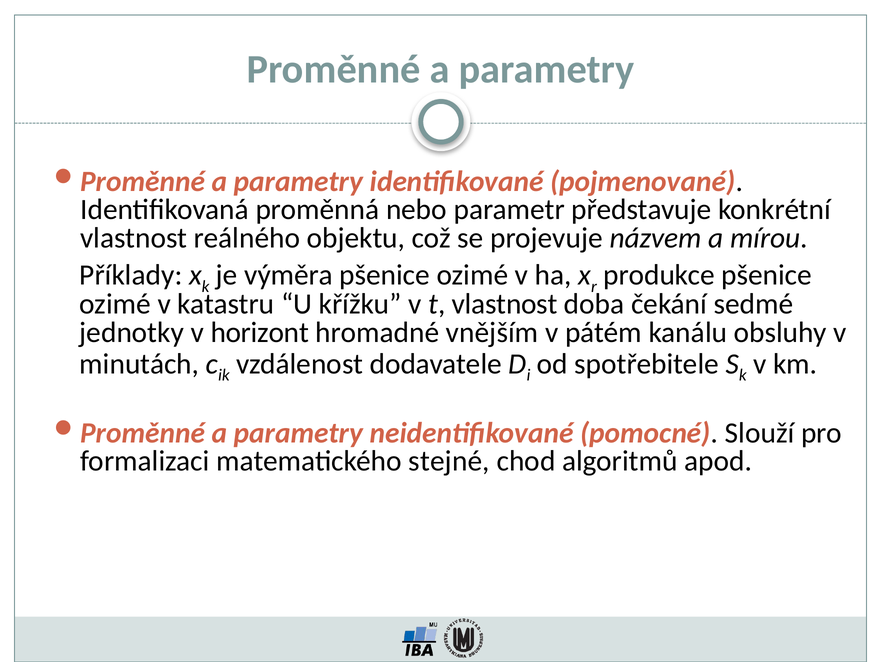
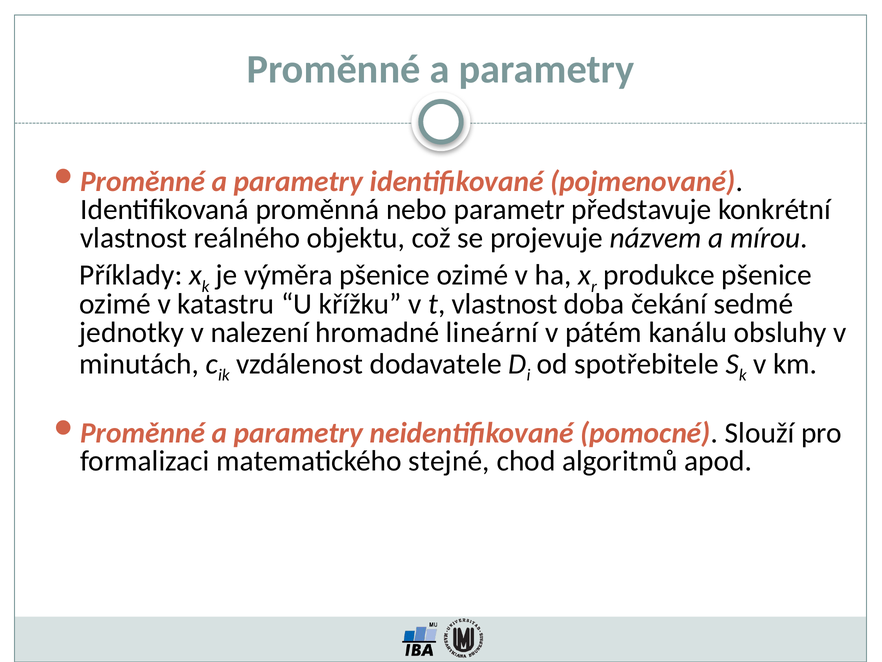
horizont: horizont -> nalezení
vnějším: vnějším -> lineární
